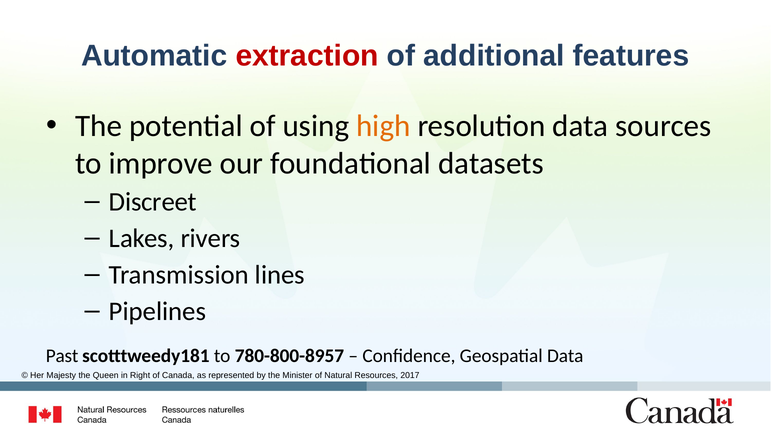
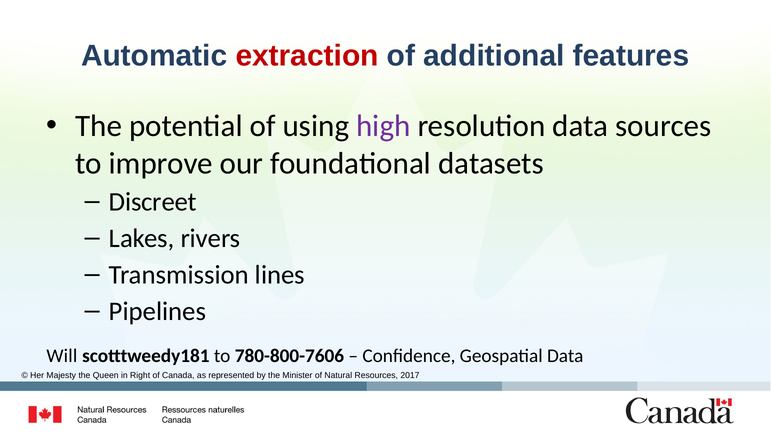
high colour: orange -> purple
Past: Past -> Will
780-800-8957: 780-800-8957 -> 780-800-7606
